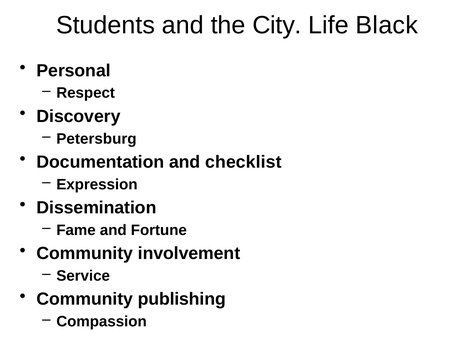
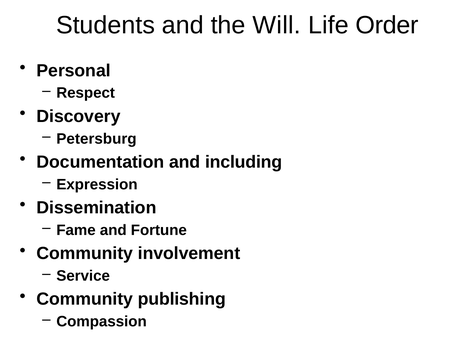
City: City -> Will
Black: Black -> Order
checklist: checklist -> including
